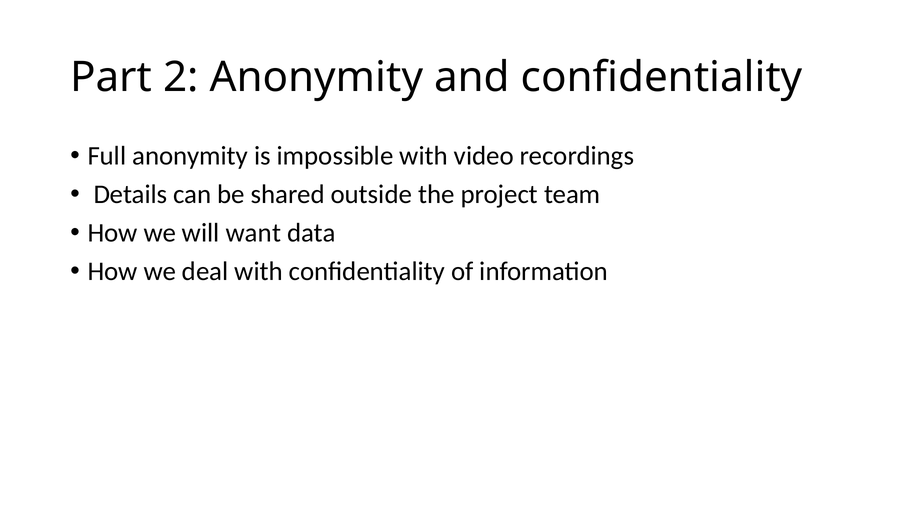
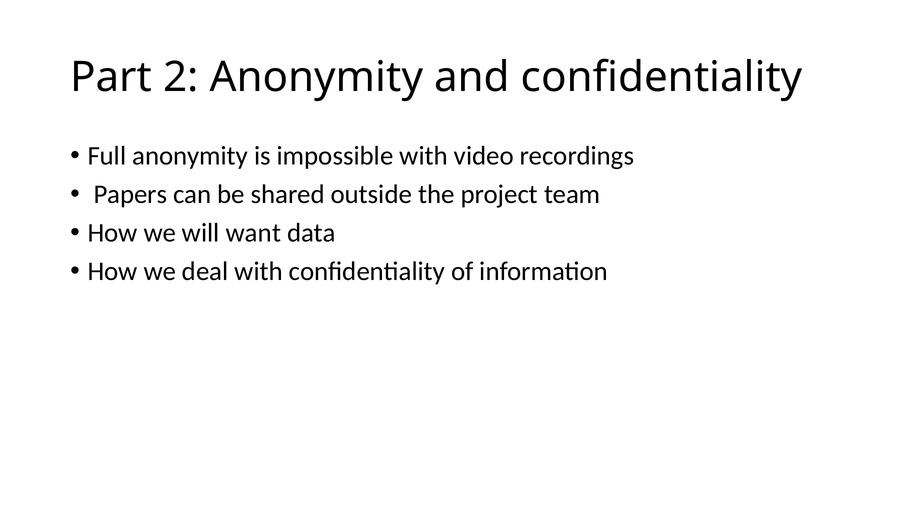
Details: Details -> Papers
